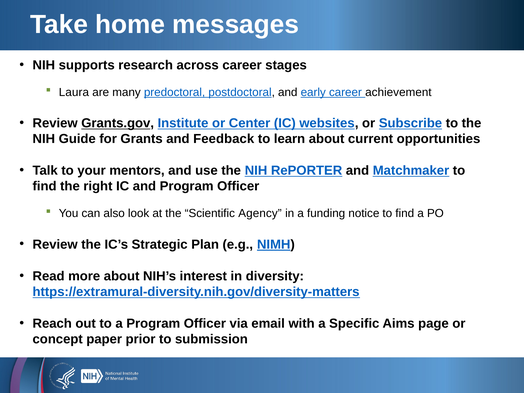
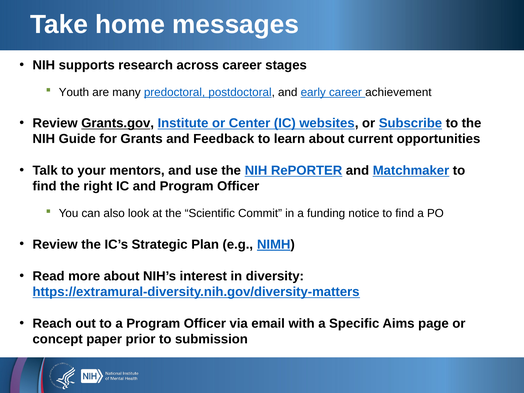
Laura: Laura -> Youth
Agency: Agency -> Commit
